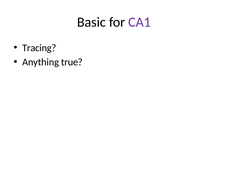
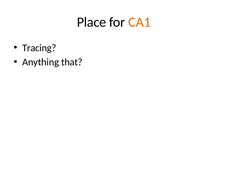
Basic: Basic -> Place
CA1 colour: purple -> orange
true: true -> that
